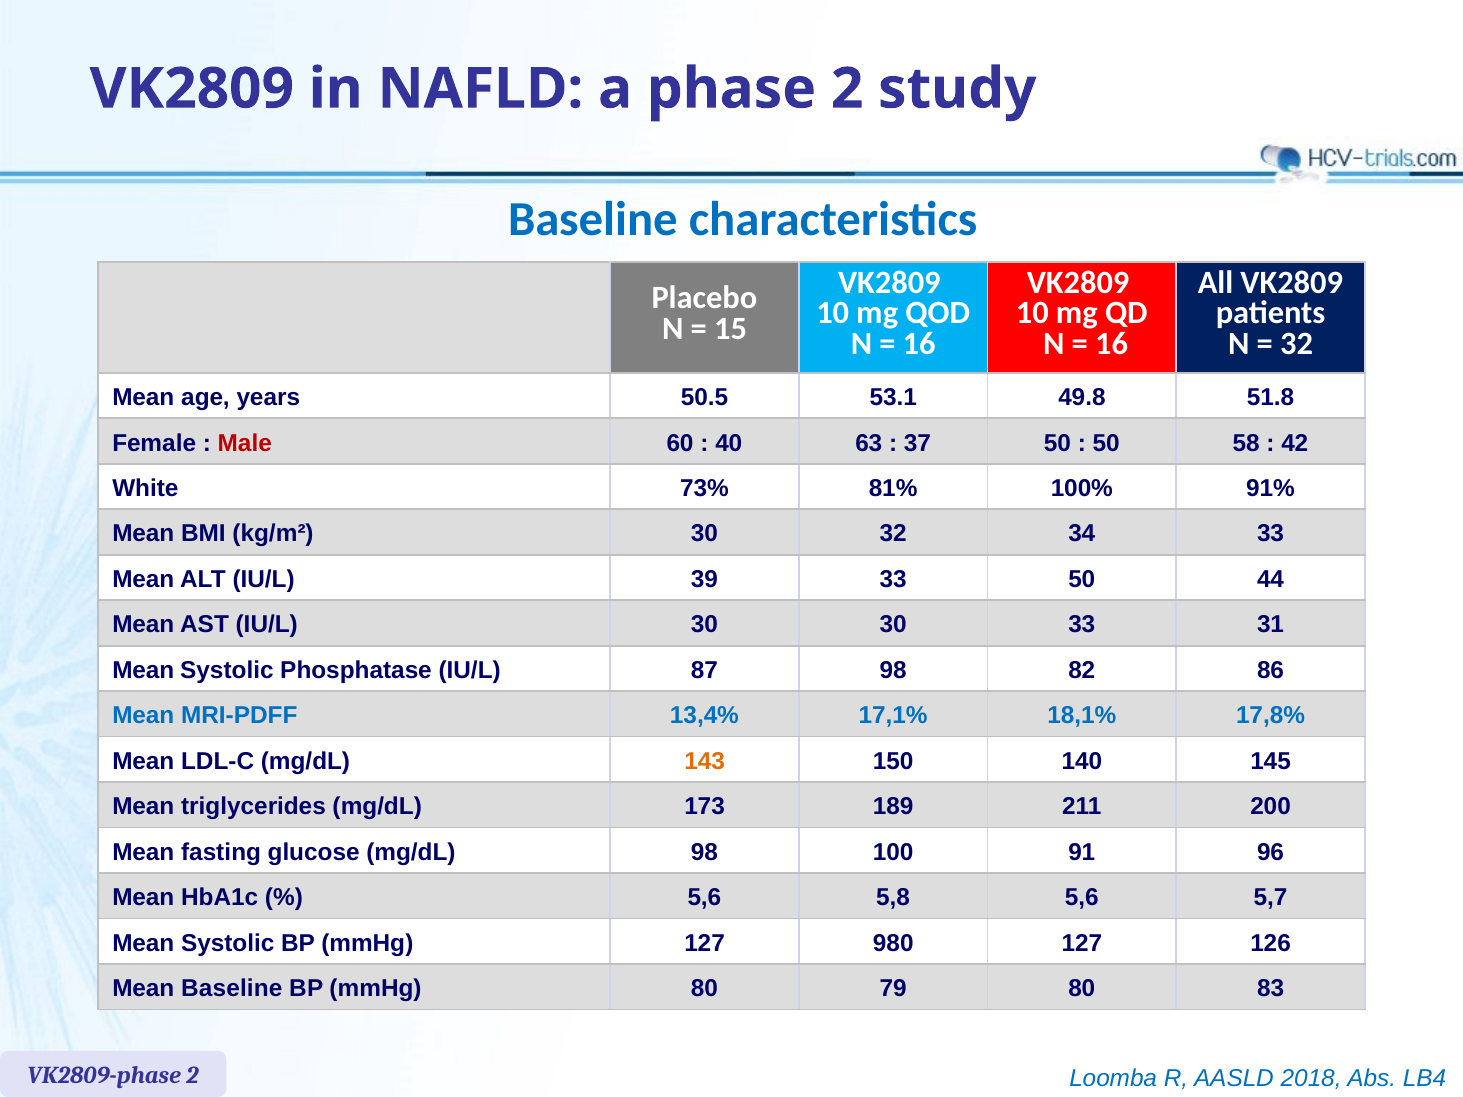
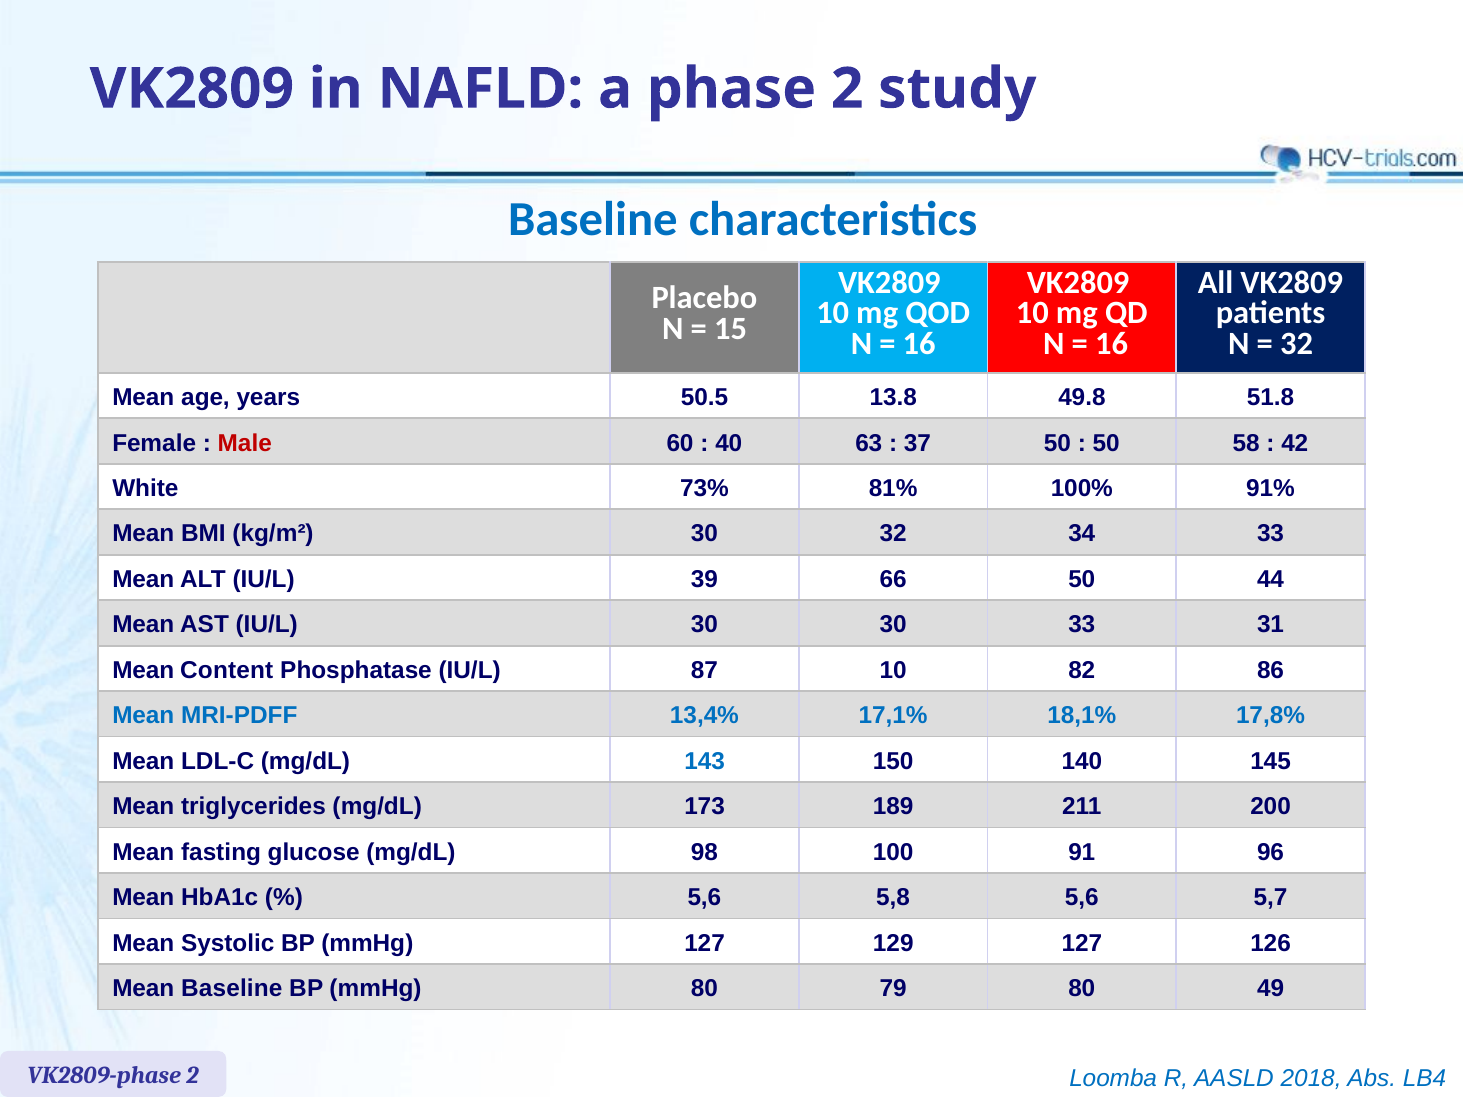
53.1: 53.1 -> 13.8
39 33: 33 -> 66
Systolic at (227, 671): Systolic -> Content
87 98: 98 -> 10
143 colour: orange -> blue
980: 980 -> 129
83: 83 -> 49
